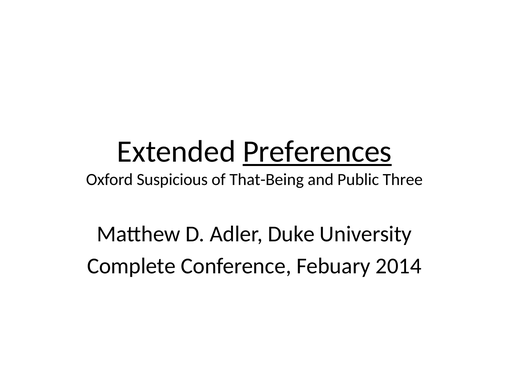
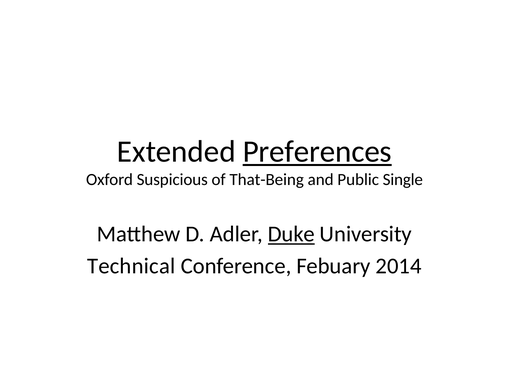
Three: Three -> Single
Duke underline: none -> present
Complete: Complete -> Technical
